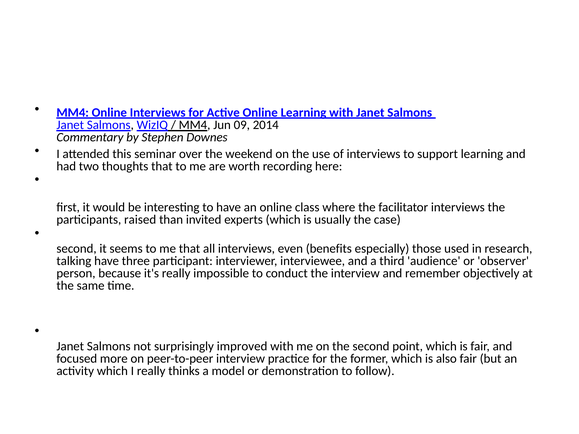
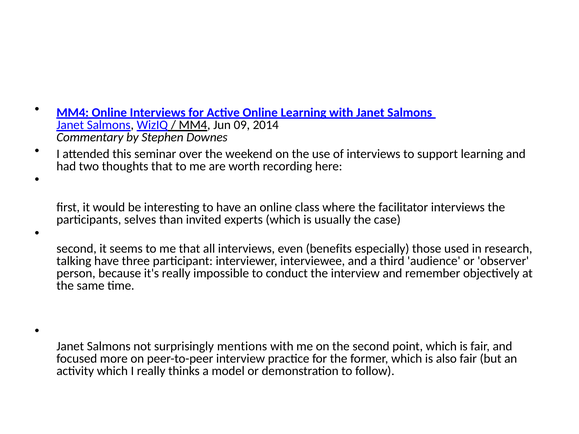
raised: raised -> selves
improved: improved -> mentions
